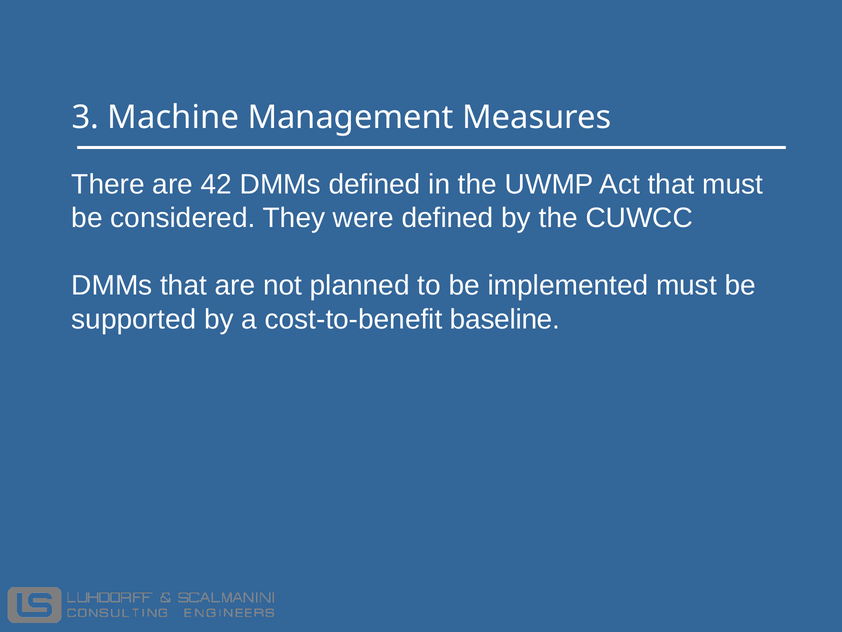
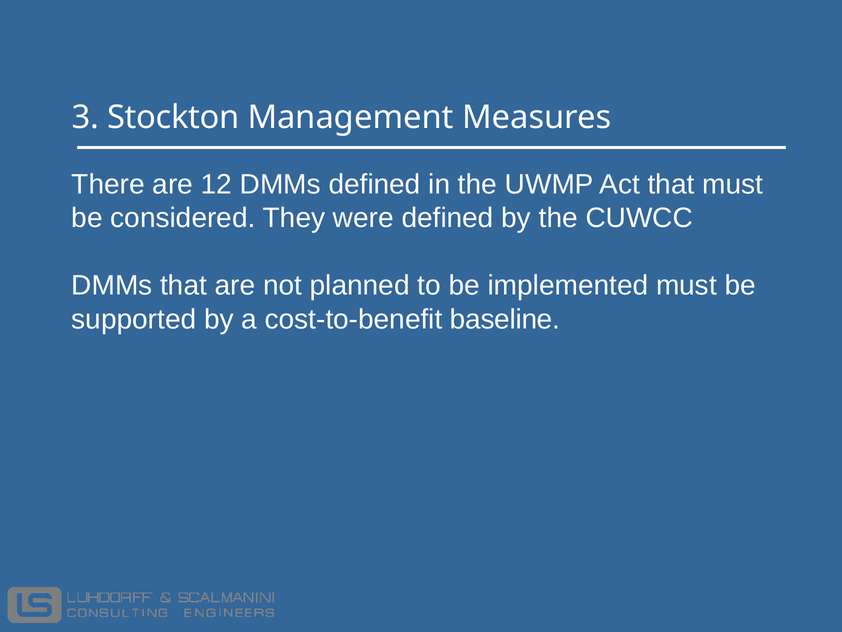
Machine: Machine -> Stockton
42: 42 -> 12
